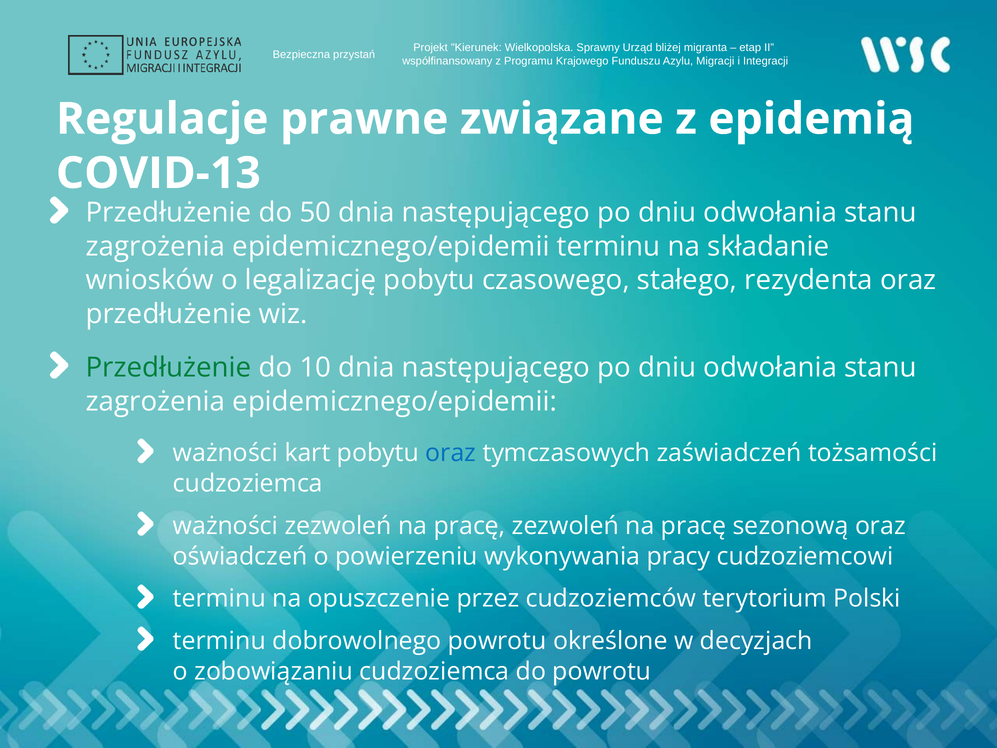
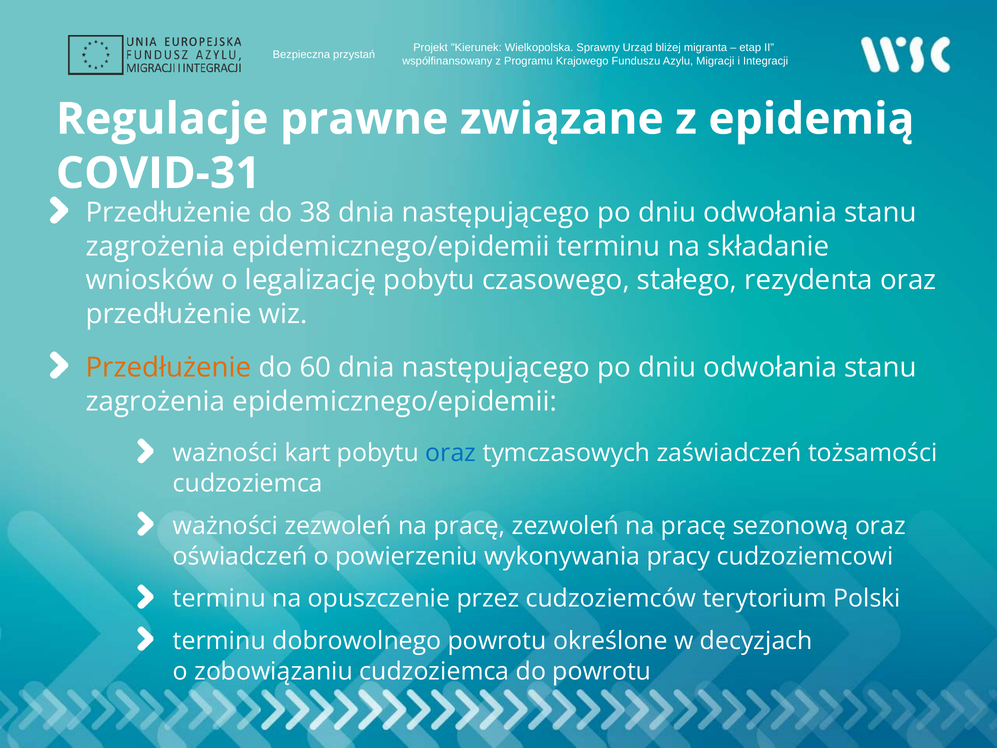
COVID-13: COVID-13 -> COVID-31
50: 50 -> 38
Przedłużenie at (169, 368) colour: green -> orange
10: 10 -> 60
